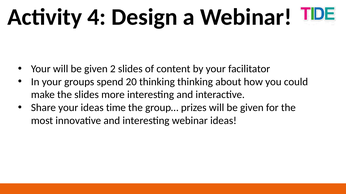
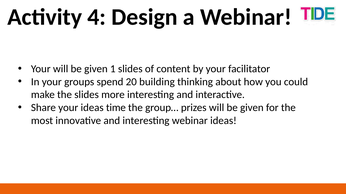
2: 2 -> 1
20 thinking: thinking -> building
